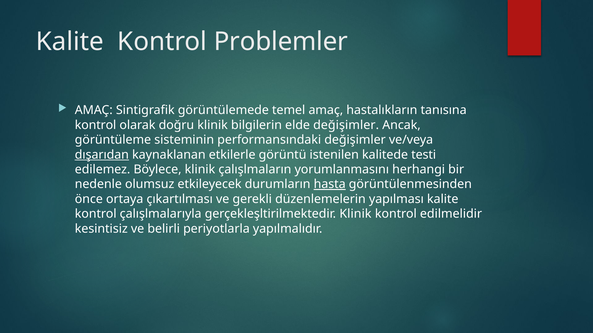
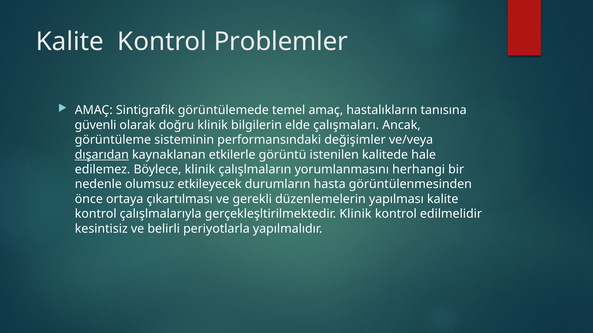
kontrol at (96, 125): kontrol -> güvenli
elde değişimler: değişimler -> çalışmaları
testi: testi -> hale
hasta underline: present -> none
